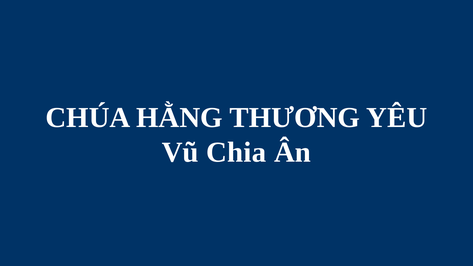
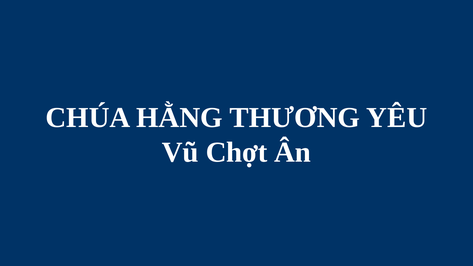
Chia: Chia -> Chợt
